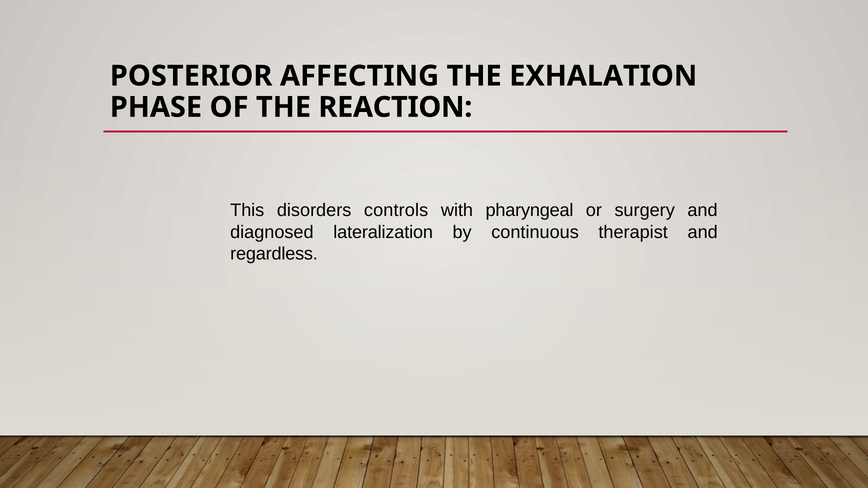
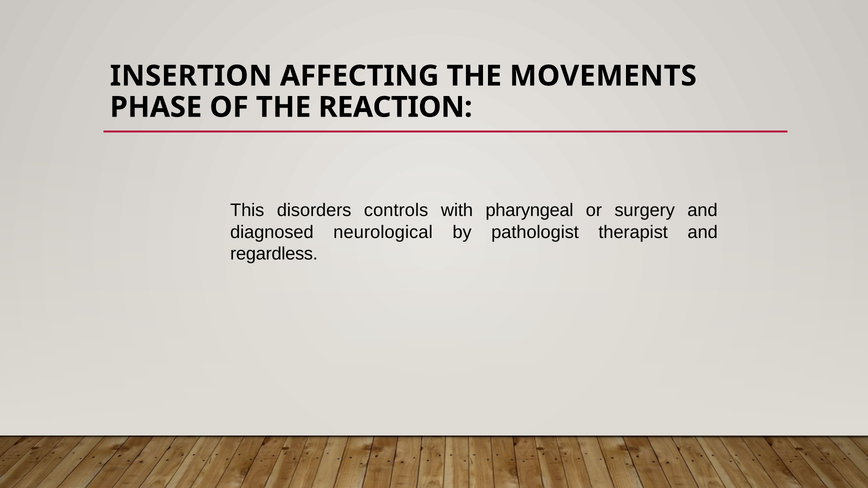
POSTERIOR: POSTERIOR -> INSERTION
EXHALATION: EXHALATION -> MOVEMENTS
lateralization: lateralization -> neurological
continuous: continuous -> pathologist
